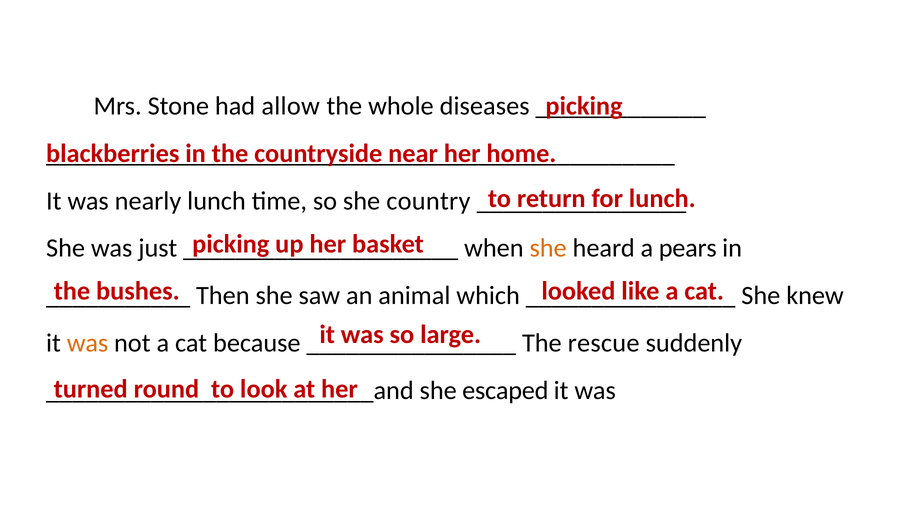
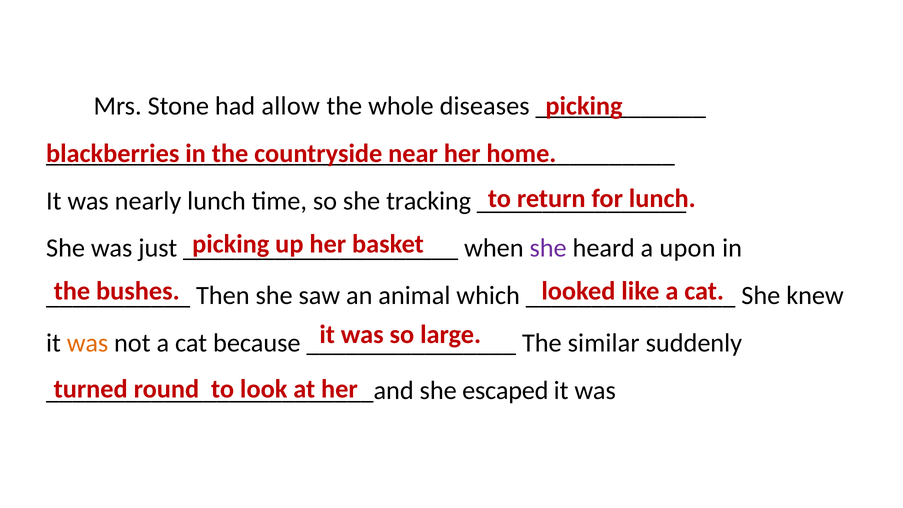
country: country -> tracking
she at (548, 248) colour: orange -> purple
pears: pears -> upon
rescue: rescue -> similar
